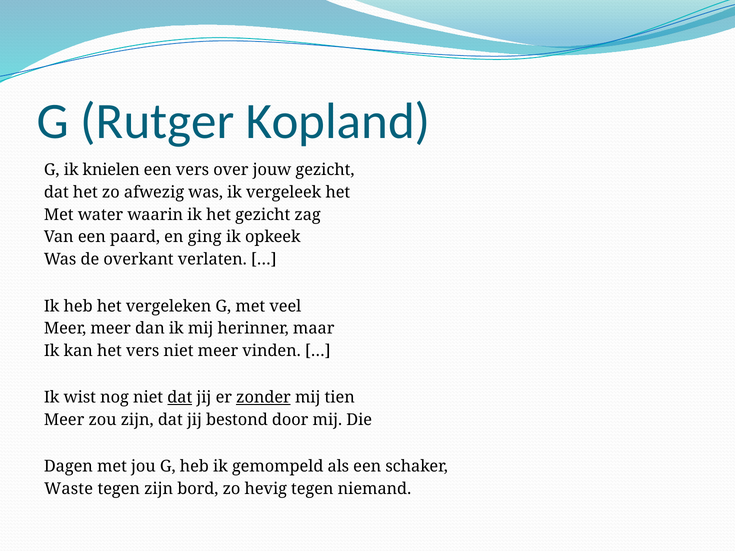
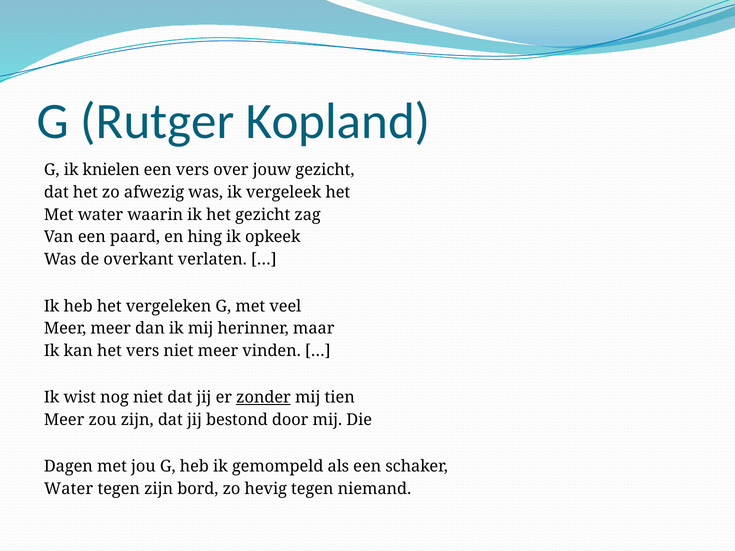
ging: ging -> hing
dat at (180, 398) underline: present -> none
Waste at (69, 489): Waste -> Water
